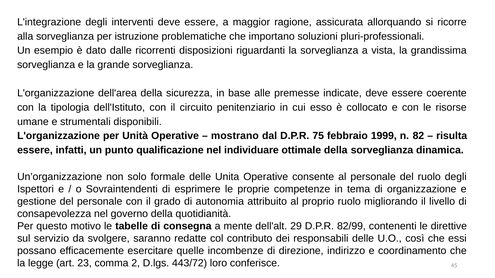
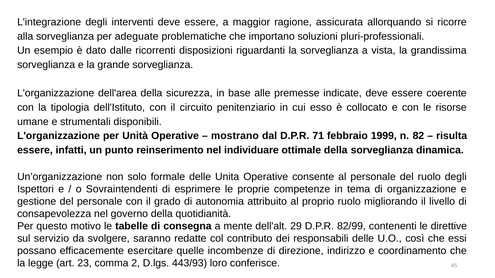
istruzione: istruzione -> adeguate
75: 75 -> 71
qualificazione: qualificazione -> reinserimento
443/72: 443/72 -> 443/93
